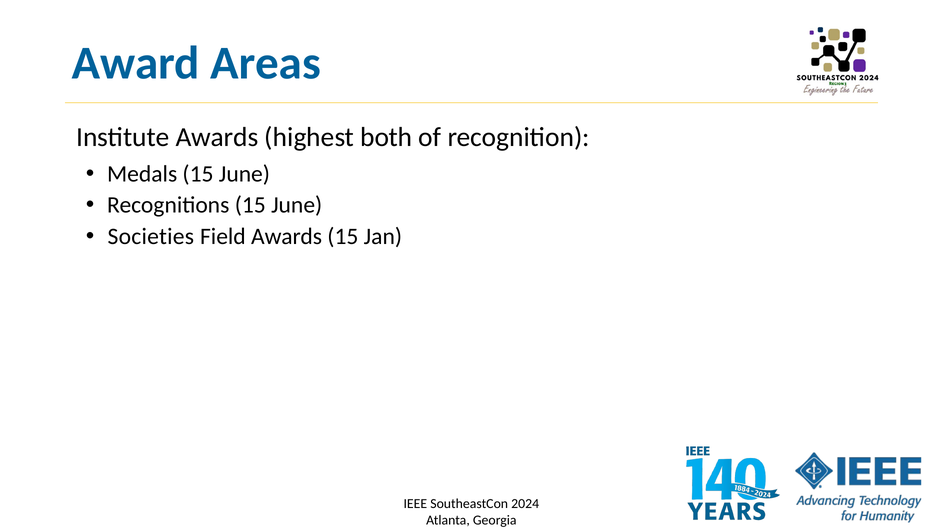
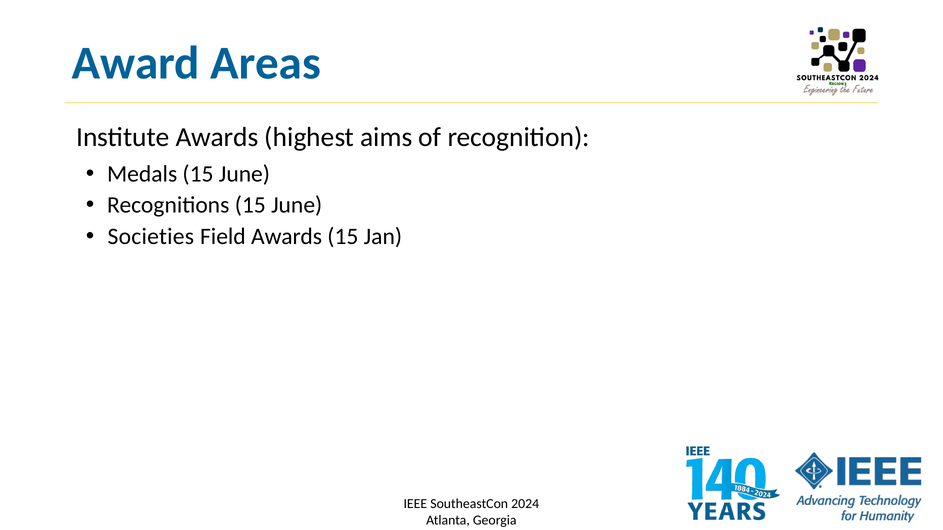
both: both -> aims
